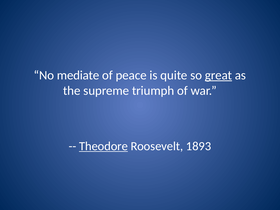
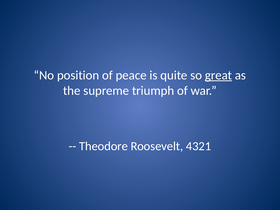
mediate: mediate -> position
Theodore underline: present -> none
1893: 1893 -> 4321
